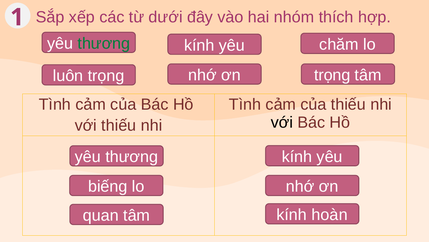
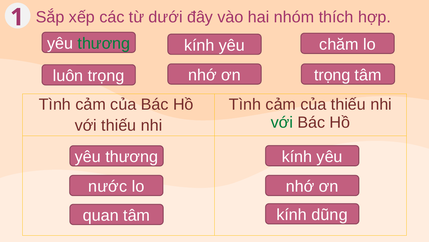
với at (282, 123) colour: black -> green
biếng: biếng -> nước
hoàn: hoàn -> dũng
